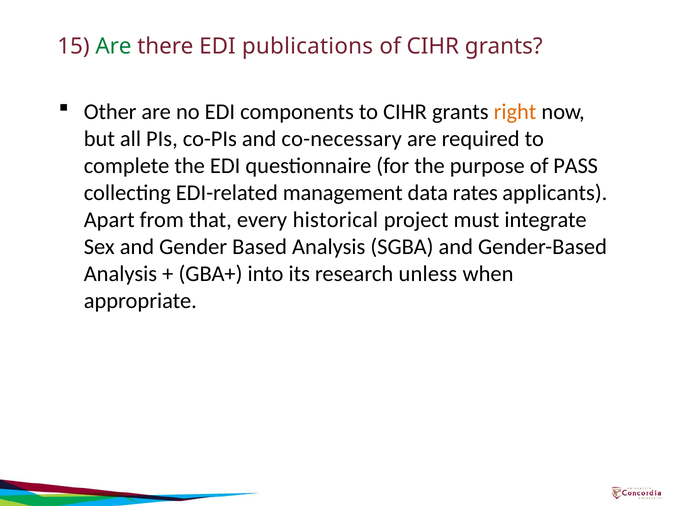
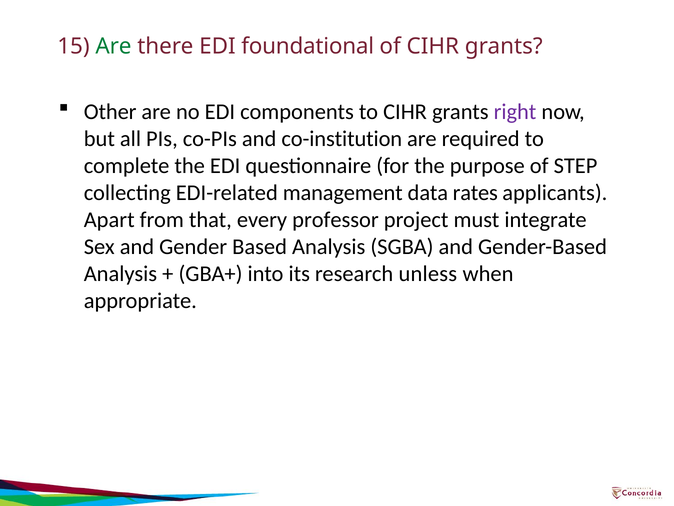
publications: publications -> foundational
right colour: orange -> purple
co-necessary: co-necessary -> co-institution
PASS: PASS -> STEP
historical: historical -> professor
